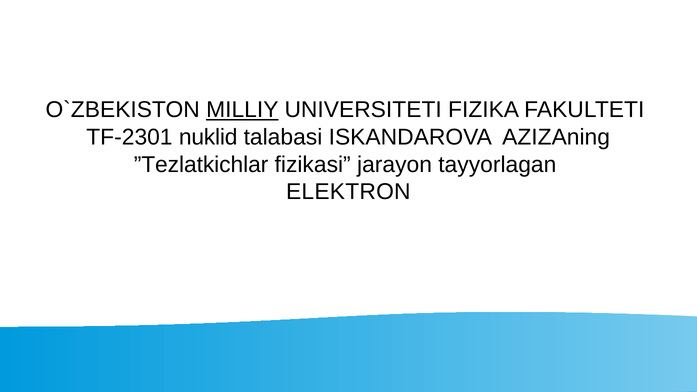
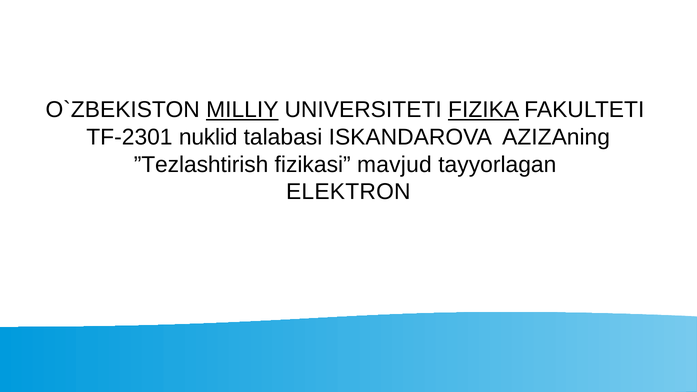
FIZIKA underline: none -> present
”Tezlatkichlar: ”Tezlatkichlar -> ”Tezlashtirish
jarayon: jarayon -> mavjud
